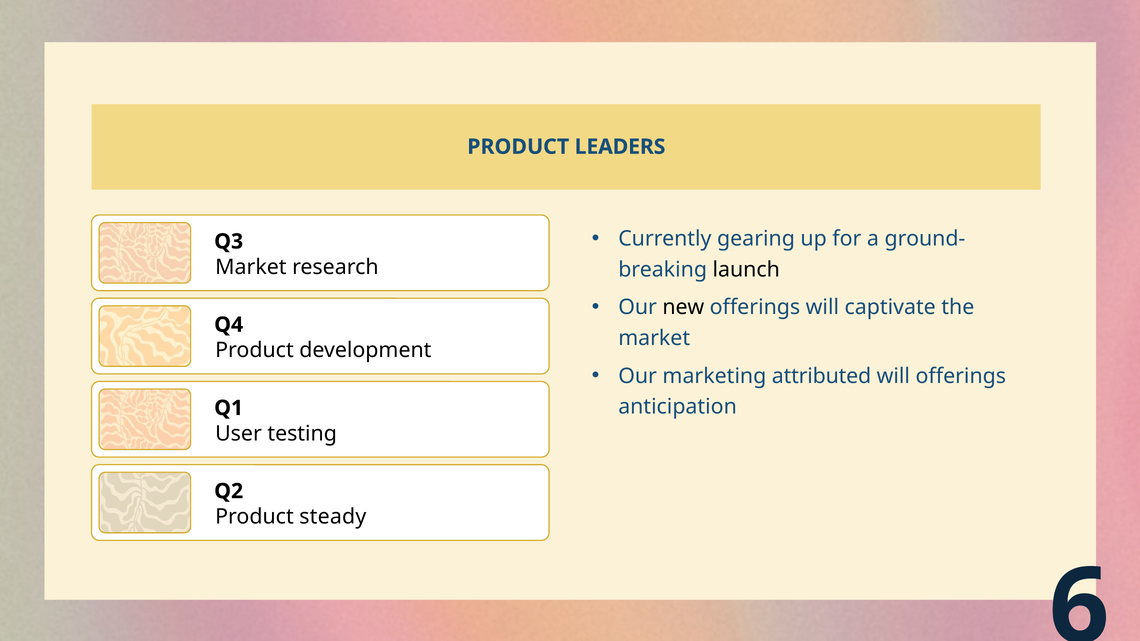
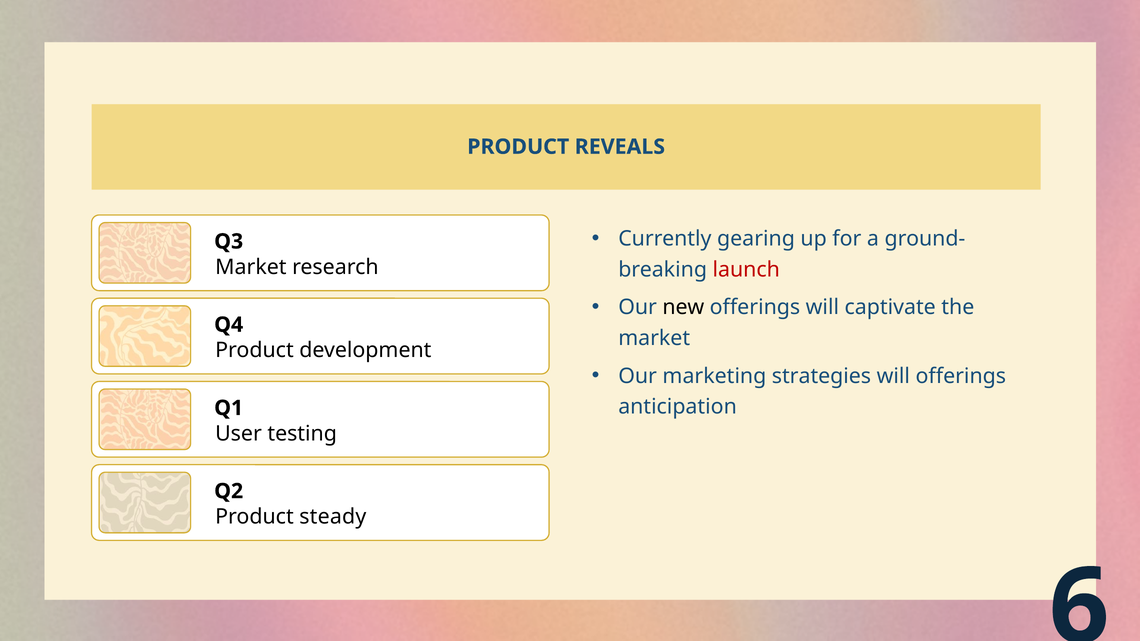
LEADERS: LEADERS -> REVEALS
launch colour: black -> red
attributed: attributed -> strategies
